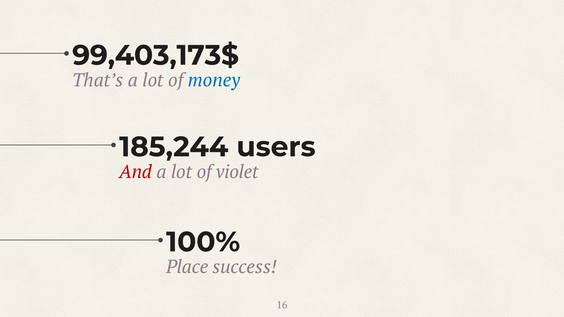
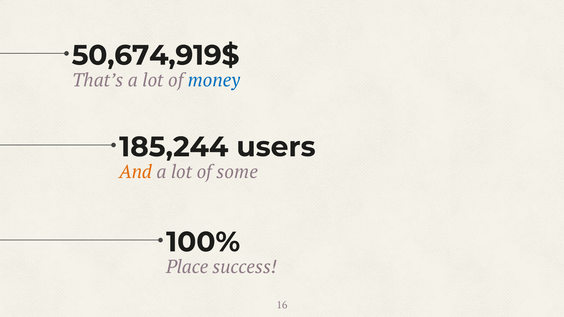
99,403,173$: 99,403,173$ -> 50,674,919$
And colour: red -> orange
violet: violet -> some
